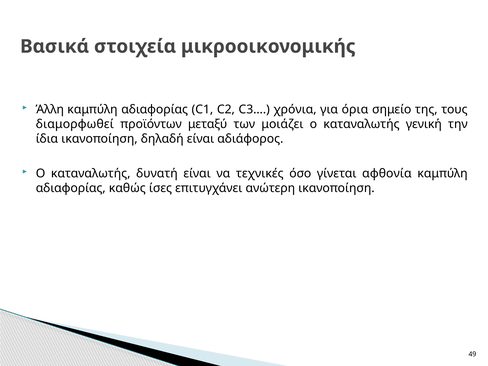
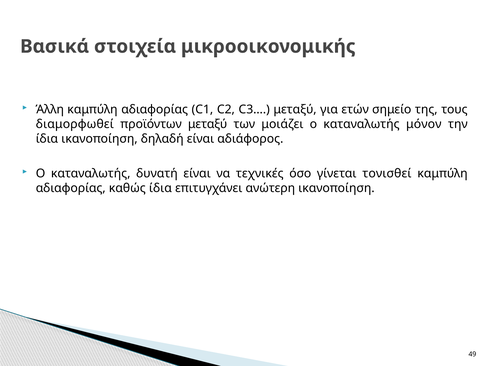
C3… χρόνια: χρόνια -> μεταξύ
όρια: όρια -> ετών
γενική: γενική -> μόνον
αφθονία: αφθονία -> τονισθεί
καθώς ίσες: ίσες -> ίδια
